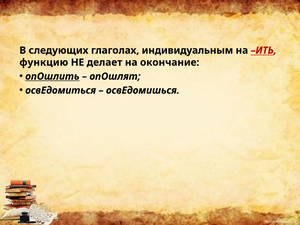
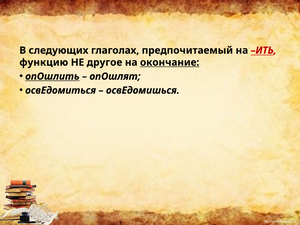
индивидуальным: индивидуальным -> предпочитаемый
делает: делает -> другое
окончание underline: none -> present
